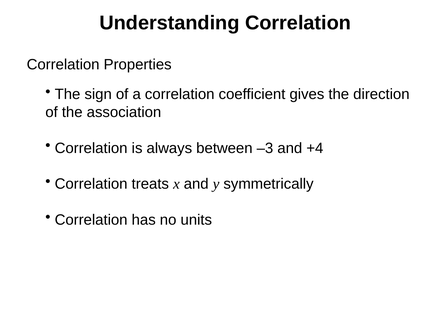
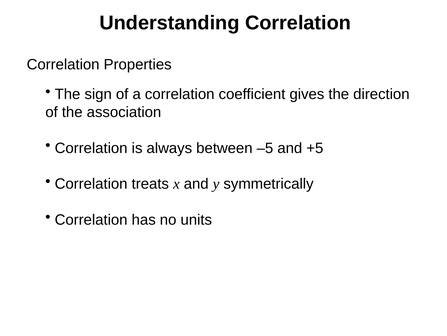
–3: –3 -> –5
+4: +4 -> +5
